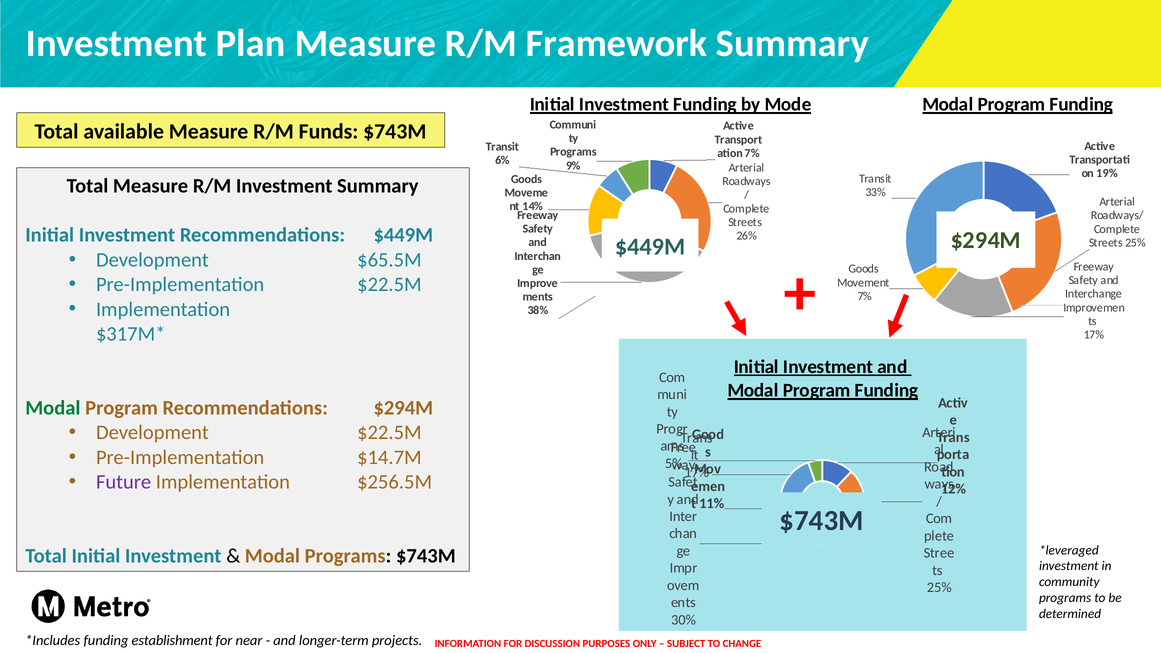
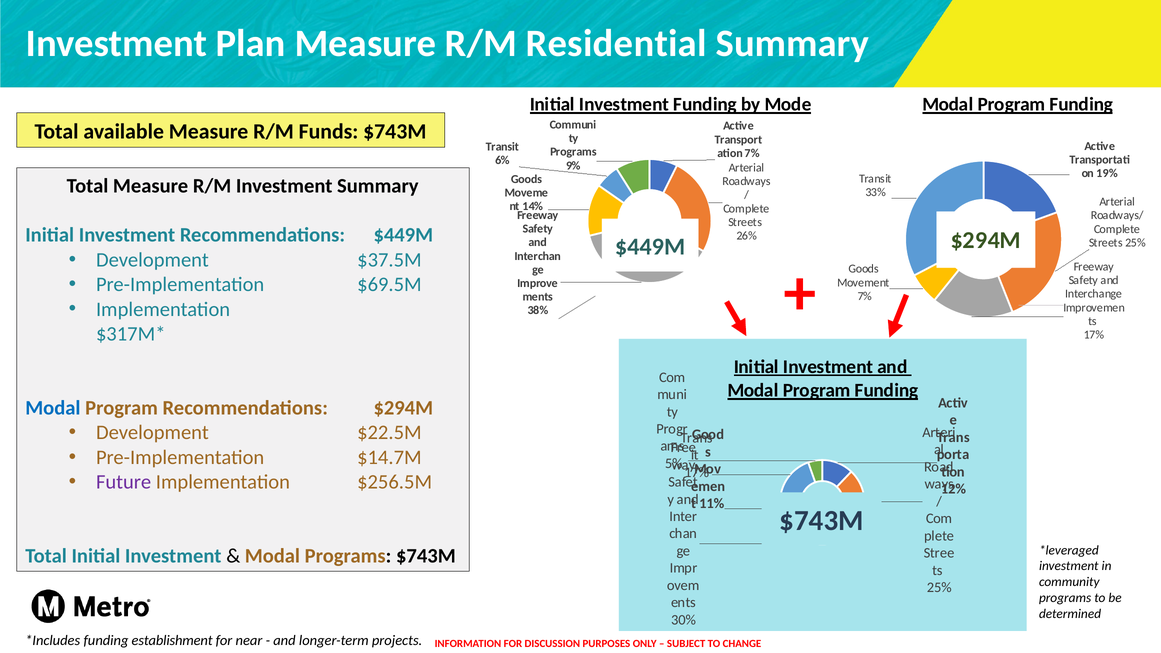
Framework: Framework -> Residential
$65.5M: $65.5M -> $37.5M
Pre-Implementation $22.5M: $22.5M -> $69.5M
Modal at (53, 408) colour: green -> blue
